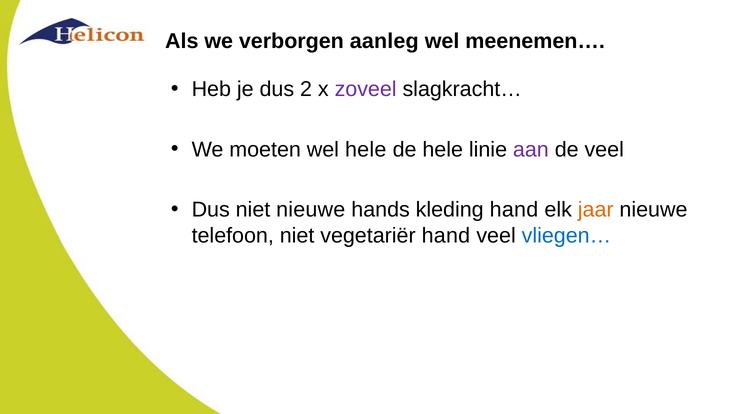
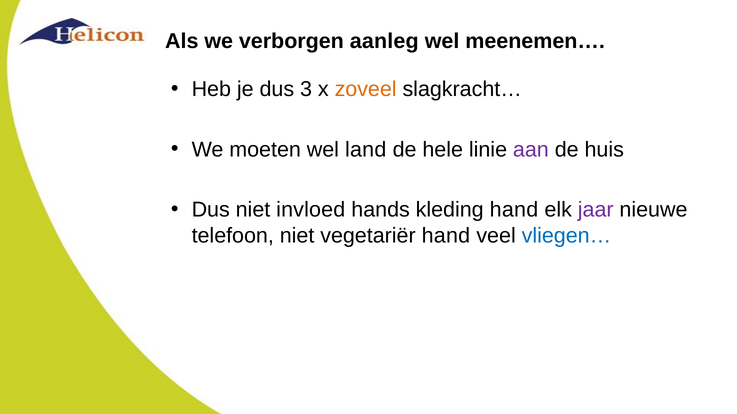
2: 2 -> 3
zoveel colour: purple -> orange
wel hele: hele -> land
de veel: veel -> huis
niet nieuwe: nieuwe -> invloed
jaar colour: orange -> purple
